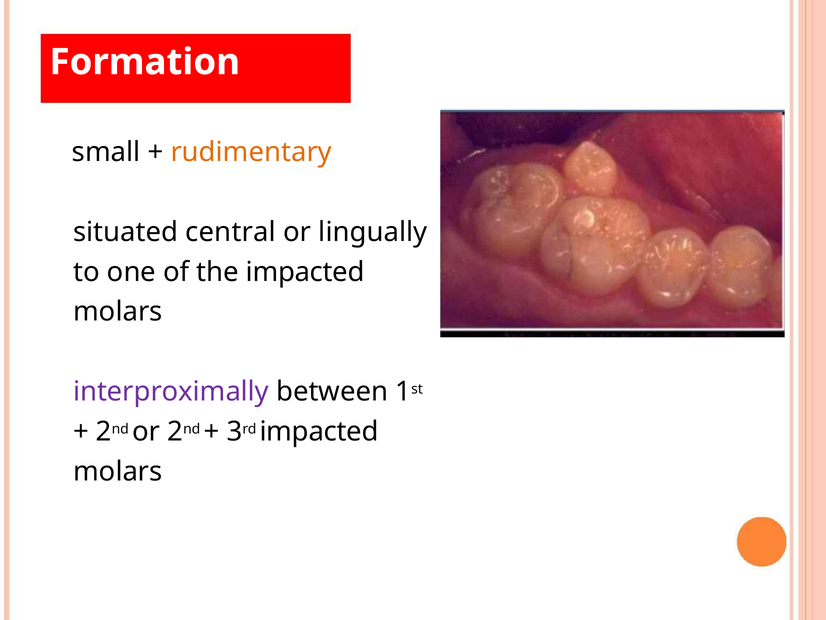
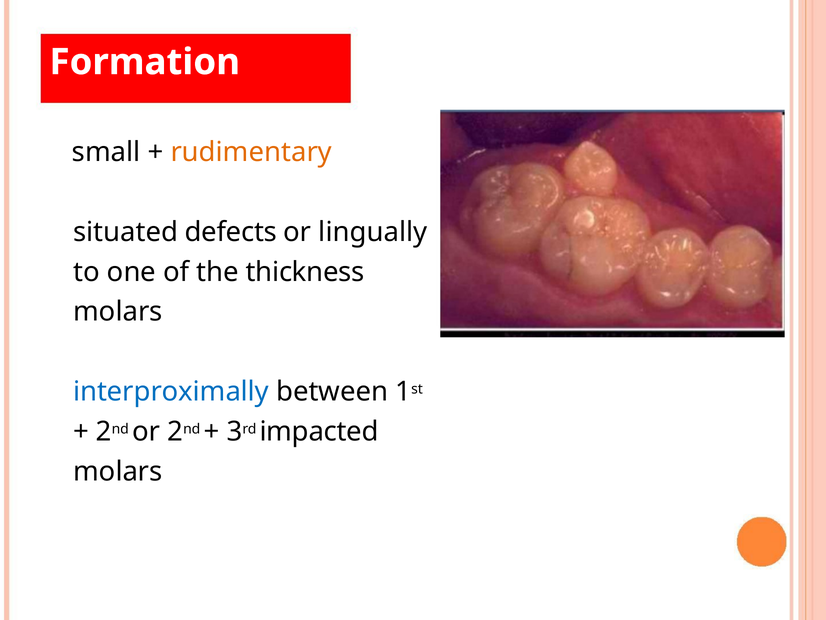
central: central -> defects
the impacted: impacted -> thickness
interproximally colour: purple -> blue
